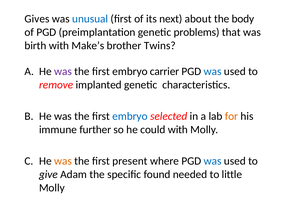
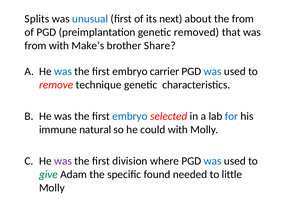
Gives: Gives -> Splits
the body: body -> from
problems: problems -> removed
birth at (35, 46): birth -> from
Twins: Twins -> Share
was at (63, 72) colour: purple -> blue
implanted: implanted -> technique
for colour: orange -> blue
further: further -> natural
was at (63, 162) colour: orange -> purple
present: present -> division
give colour: black -> green
